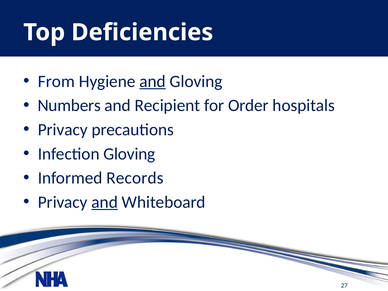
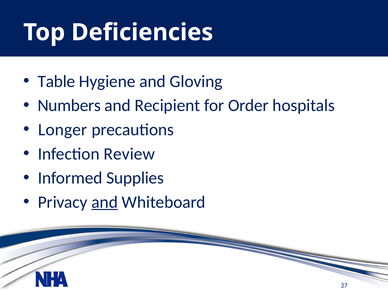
From: From -> Table
and at (153, 81) underline: present -> none
Privacy at (63, 130): Privacy -> Longer
Infection Gloving: Gloving -> Review
Records: Records -> Supplies
